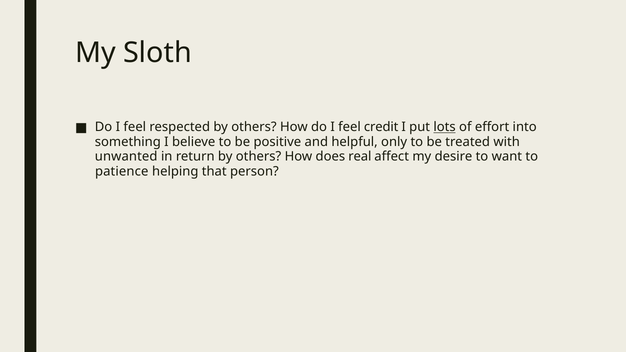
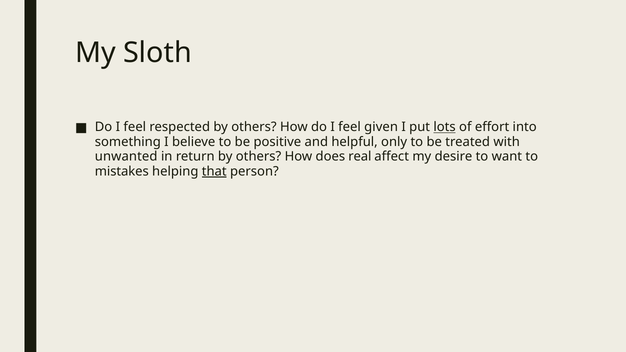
credit: credit -> given
patience: patience -> mistakes
that underline: none -> present
